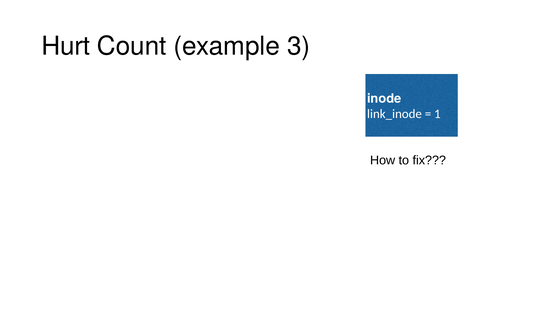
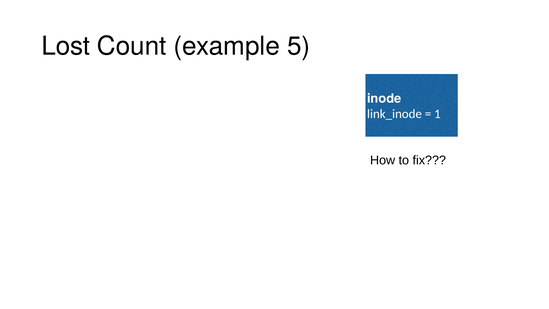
Hurt: Hurt -> Lost
3: 3 -> 5
